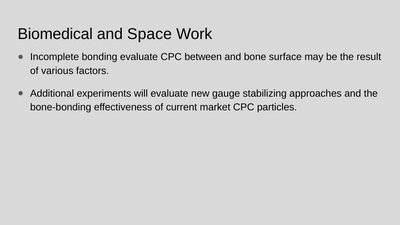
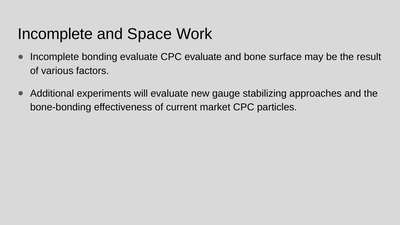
Biomedical at (55, 34): Biomedical -> Incomplete
CPC between: between -> evaluate
